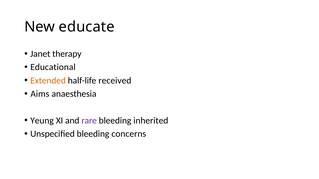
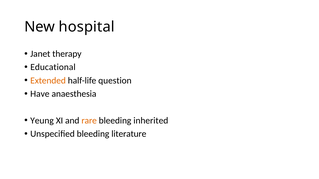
educate: educate -> hospital
received: received -> question
Aims: Aims -> Have
rare colour: purple -> orange
concerns: concerns -> literature
